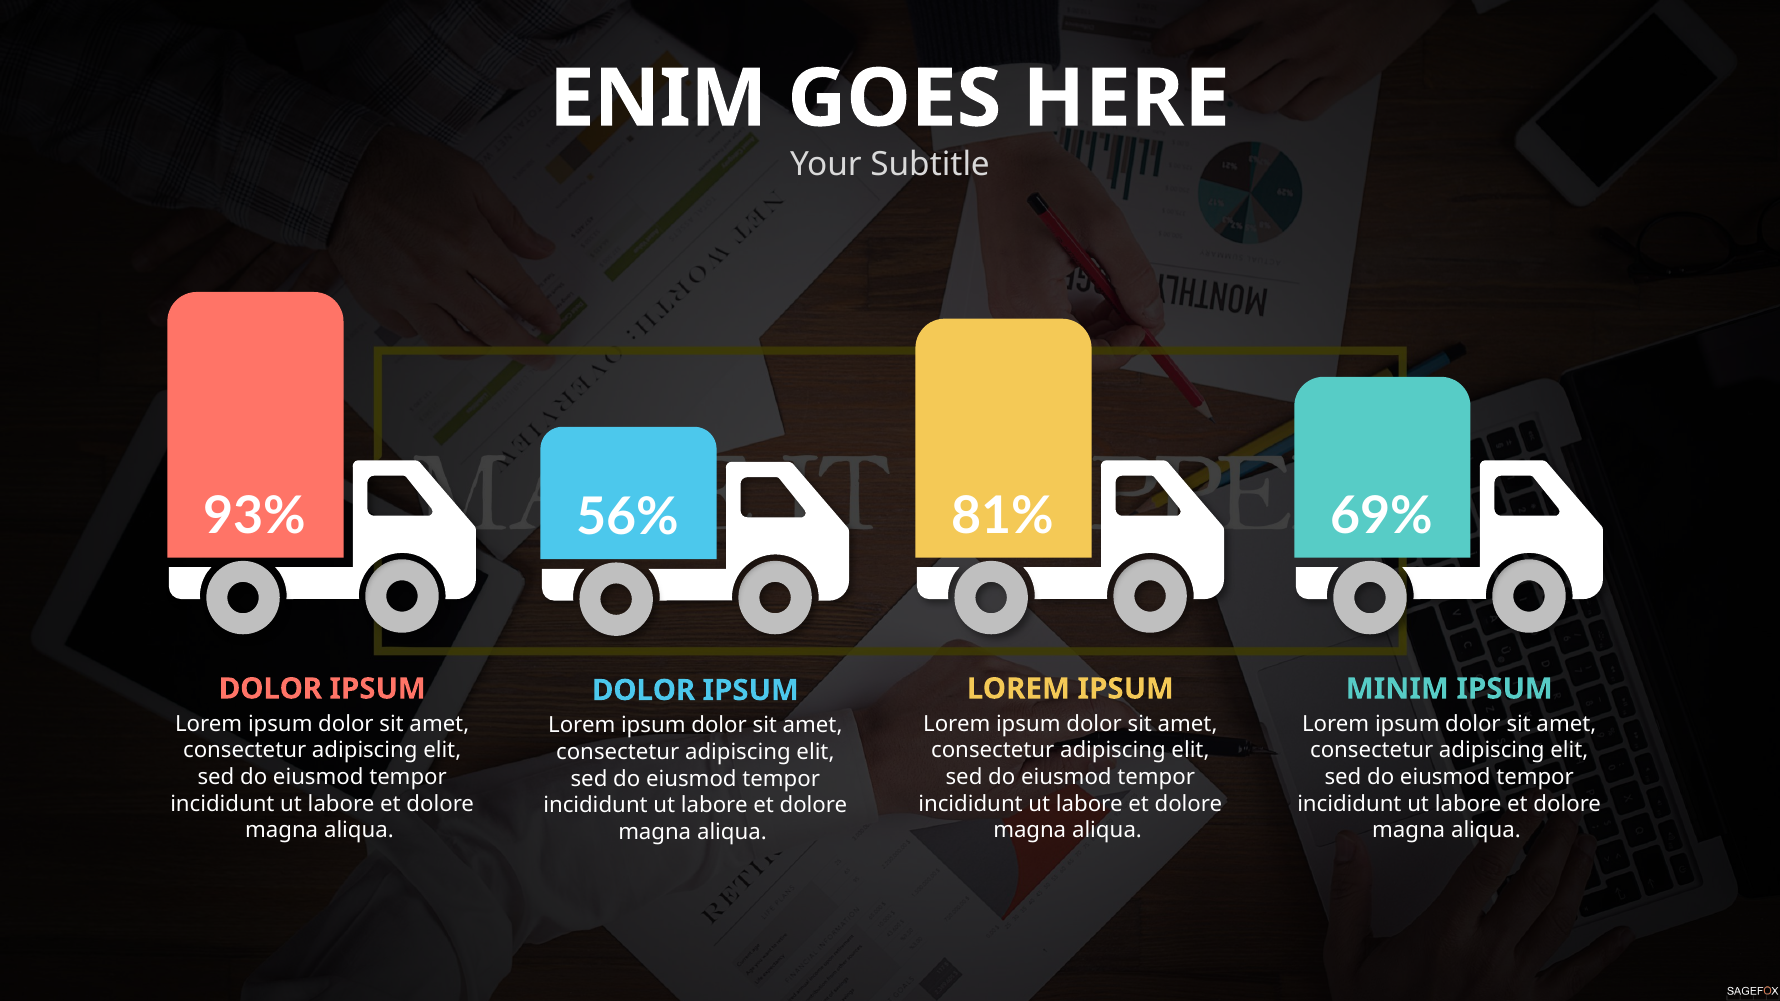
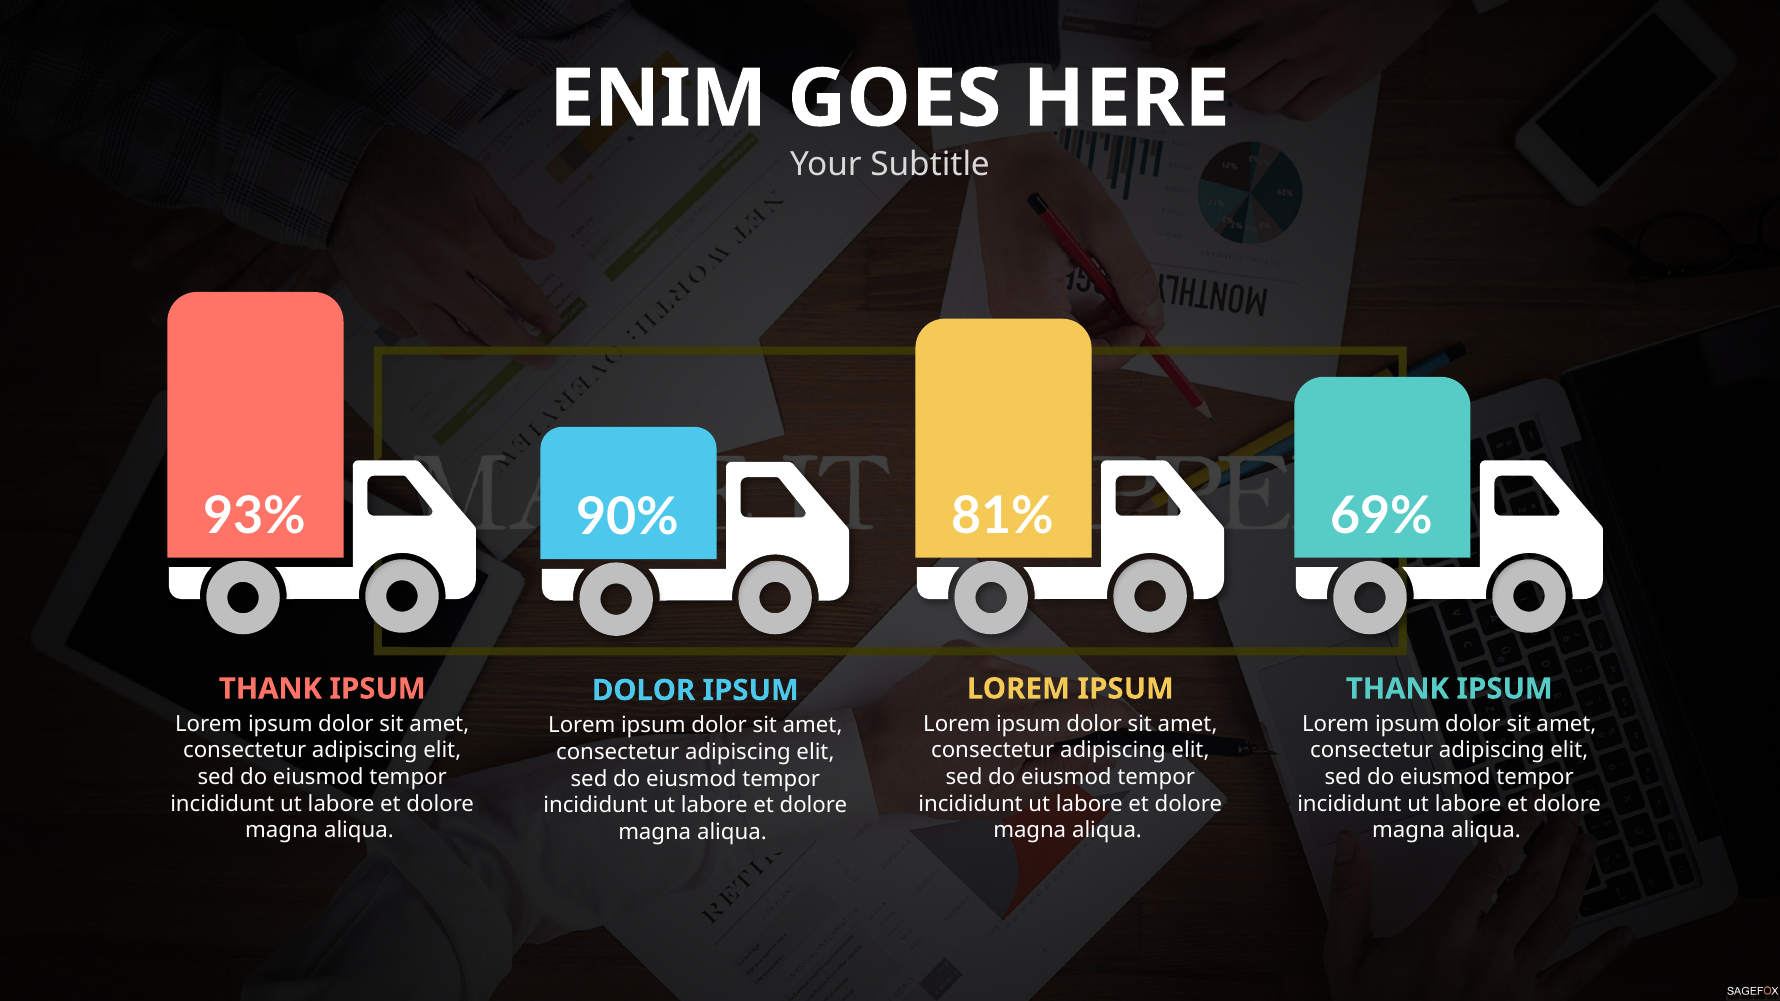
56%: 56% -> 90%
DOLOR at (270, 689): DOLOR -> THANK
MINIM at (1397, 689): MINIM -> THANK
